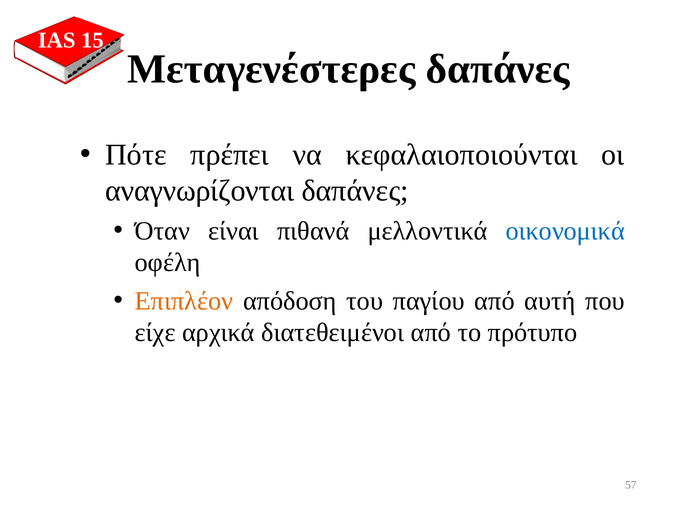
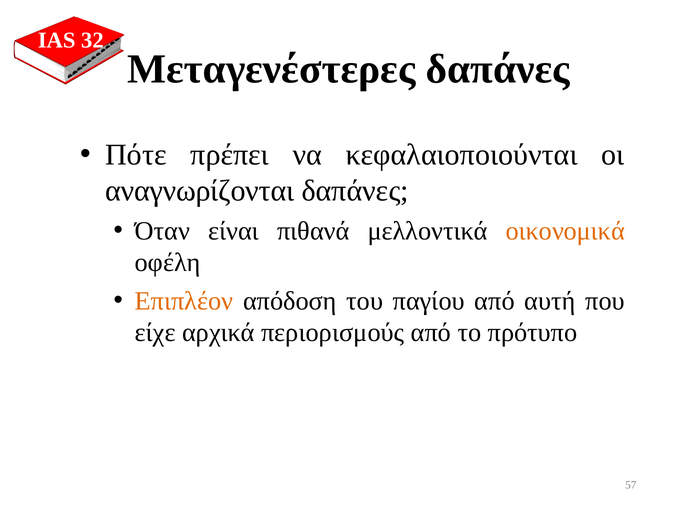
15: 15 -> 32
οικονομικά colour: blue -> orange
διατεθειμένοι: διατεθειμένοι -> περιορισμούς
